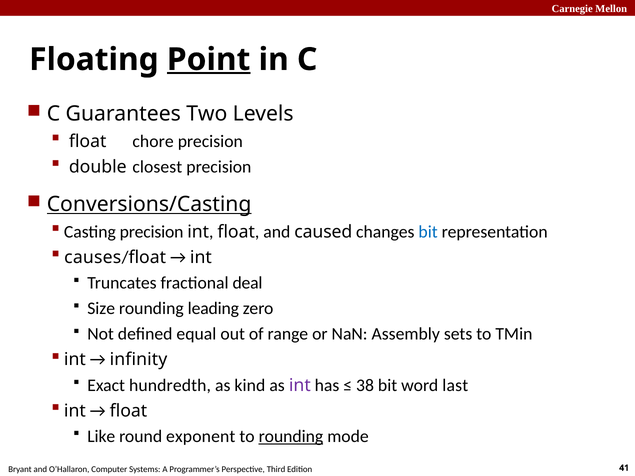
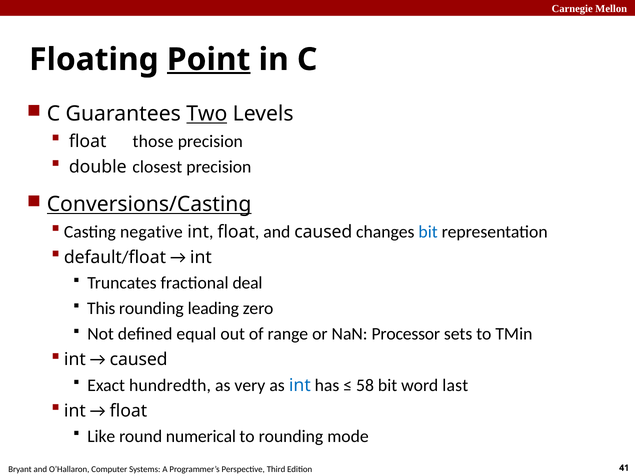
Two underline: none -> present
chore: chore -> those
Casting precision: precision -> negative
causes: causes -> default
Size: Size -> This
Assembly: Assembly -> Processor
infinity at (139, 360): infinity -> caused
kind: kind -> very
int at (300, 385) colour: purple -> blue
38: 38 -> 58
exponent: exponent -> numerical
rounding at (291, 437) underline: present -> none
